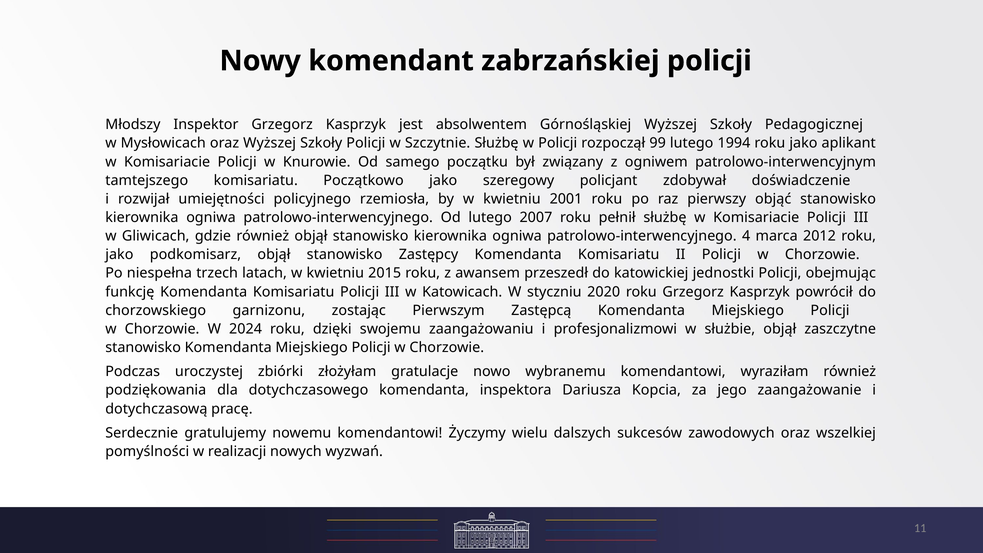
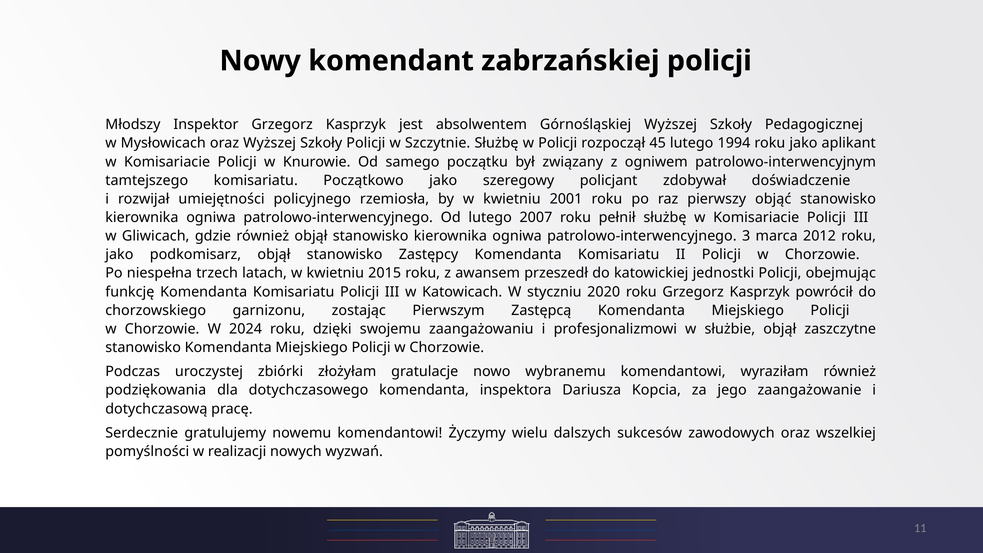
99: 99 -> 45
4: 4 -> 3
